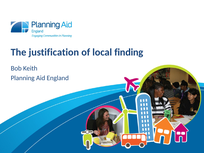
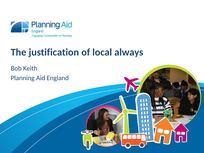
finding: finding -> always
